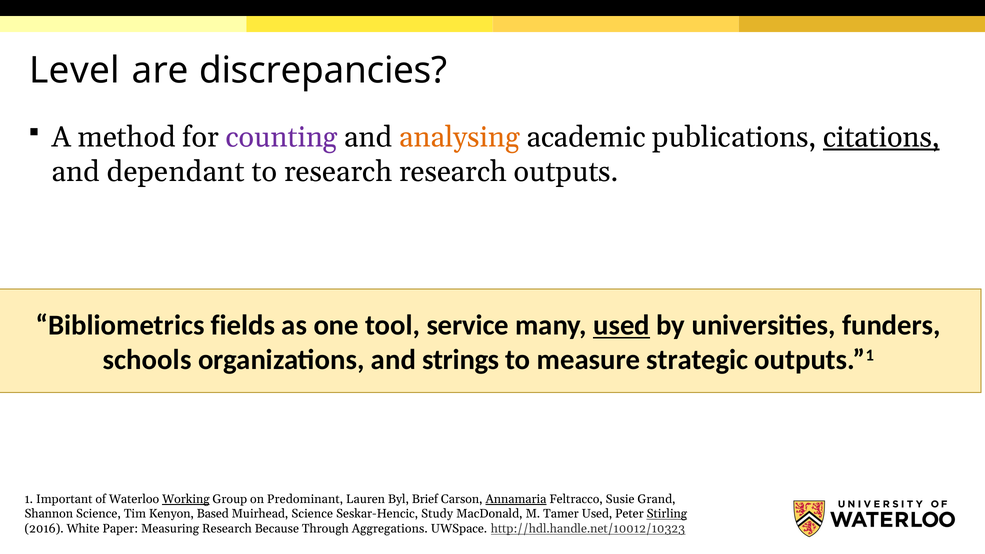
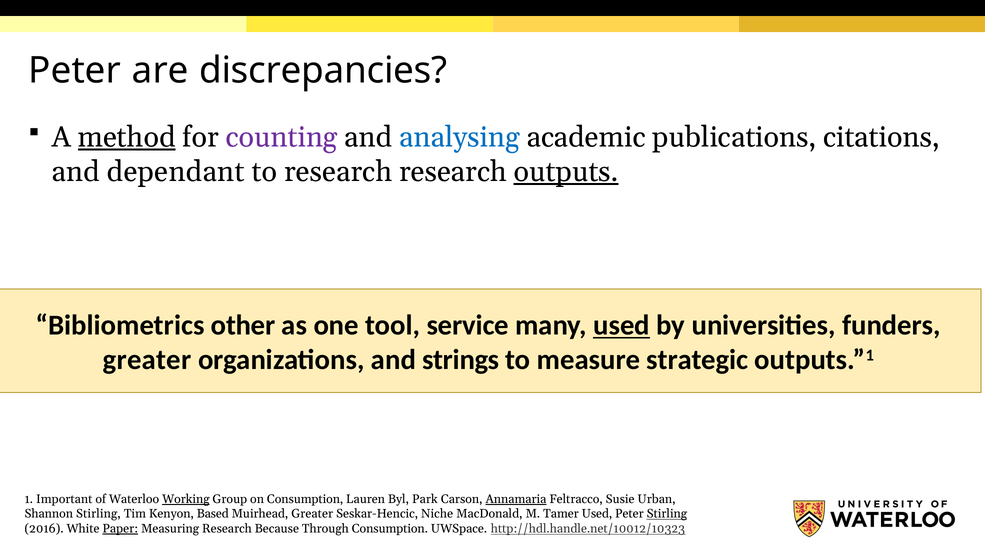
Level at (75, 70): Level -> Peter
method underline: none -> present
analysing colour: orange -> blue
citations underline: present -> none
outputs underline: none -> present
fields: fields -> other
schools at (147, 360): schools -> greater
on Predominant: Predominant -> Consumption
Brief: Brief -> Park
Grand: Grand -> Urban
Shannon Science: Science -> Stirling
Muirhead Science: Science -> Greater
Study: Study -> Niche
Paper underline: none -> present
Through Aggregations: Aggregations -> Consumption
